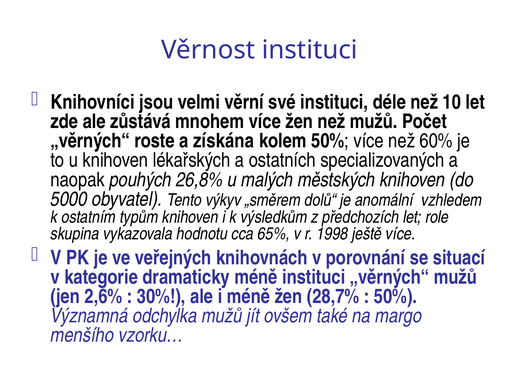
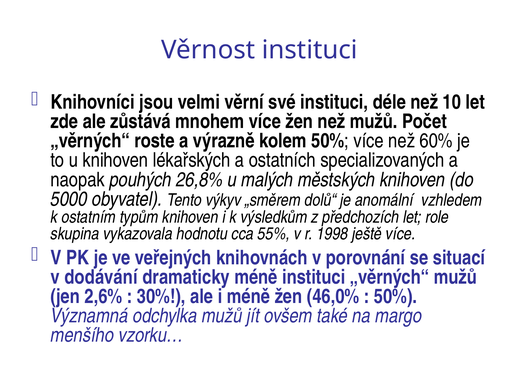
získána: získána -> výrazně
65%: 65% -> 55%
kategorie: kategorie -> dodávání
28,7%: 28,7% -> 46,0%
